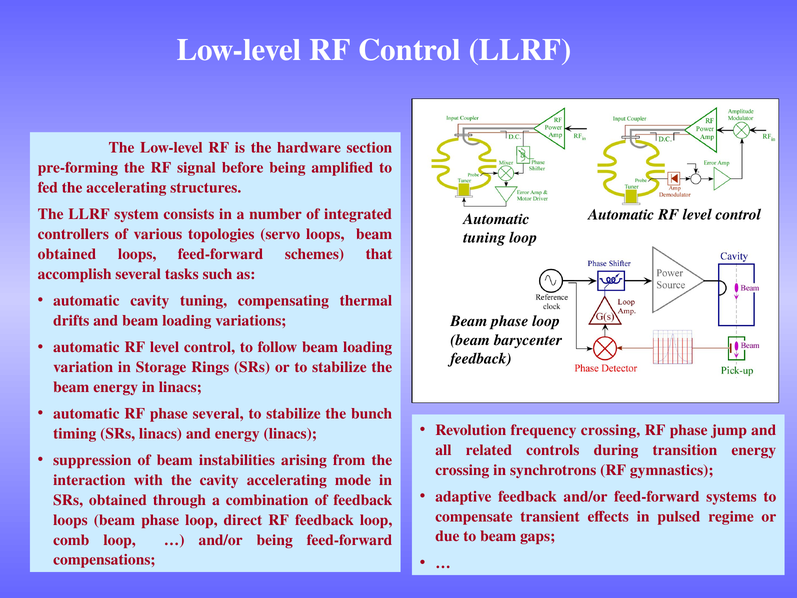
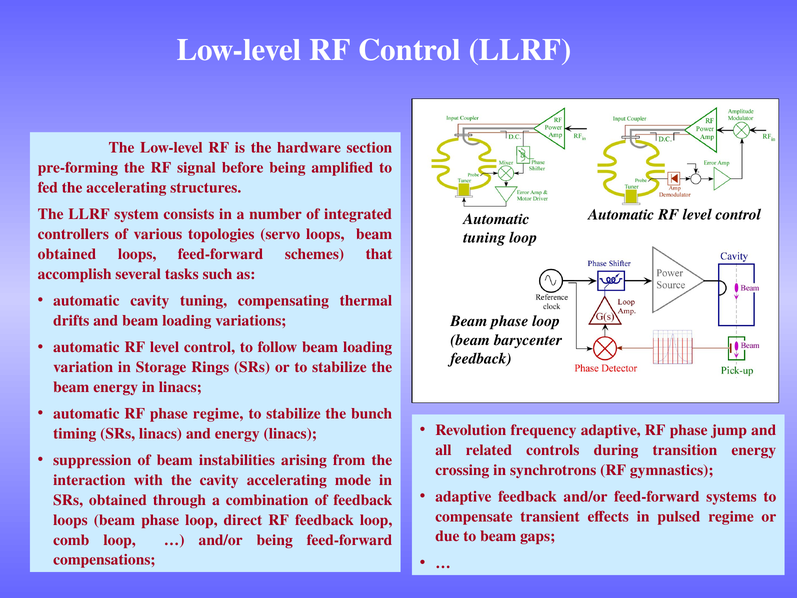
phase several: several -> regime
frequency crossing: crossing -> adaptive
